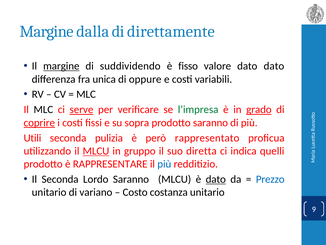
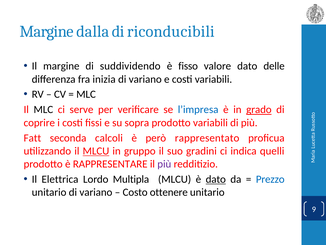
direttamente: direttamente -> riconducibili
margine at (61, 66) underline: present -> none
dato dato: dato -> delle
unica: unica -> inizia
oppure at (145, 79): oppure -> variano
serve underline: present -> none
l’impresa colour: green -> blue
coprire underline: present -> none
prodotto saranno: saranno -> variabili
Utili: Utili -> Fatt
pulizia: pulizia -> calcoli
diretta: diretta -> gradini
più at (164, 164) colour: blue -> purple
Il Seconda: Seconda -> Elettrica
Lordo Saranno: Saranno -> Multipla
costanza: costanza -> ottenere
